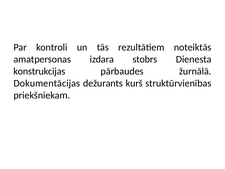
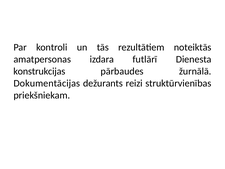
stobrs: stobrs -> futlārī
kurš: kurš -> reizi
